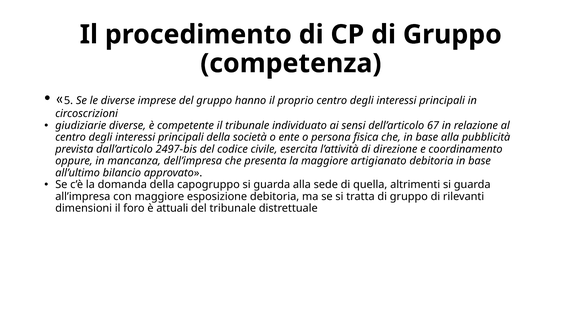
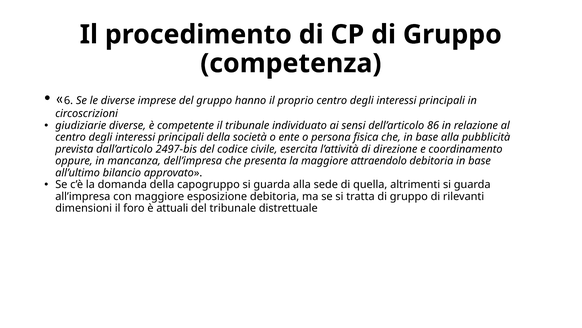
5: 5 -> 6
67: 67 -> 86
artigianato: artigianato -> attraendolo
